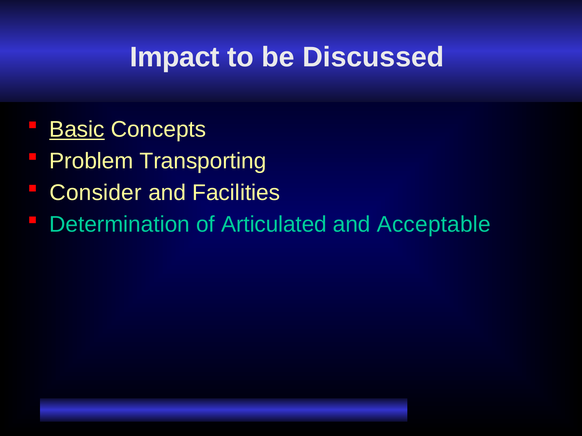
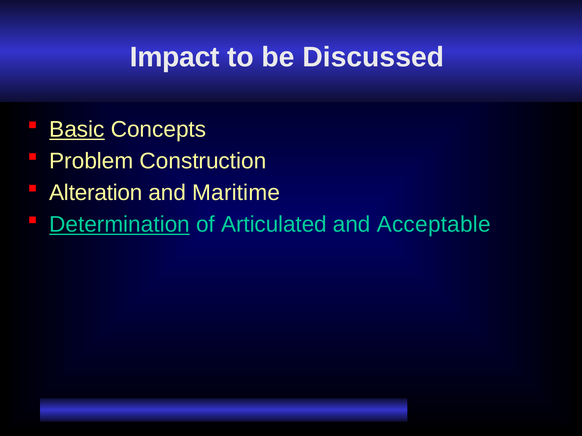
Transporting: Transporting -> Construction
Consider: Consider -> Alteration
Facilities: Facilities -> Maritime
Determination underline: none -> present
